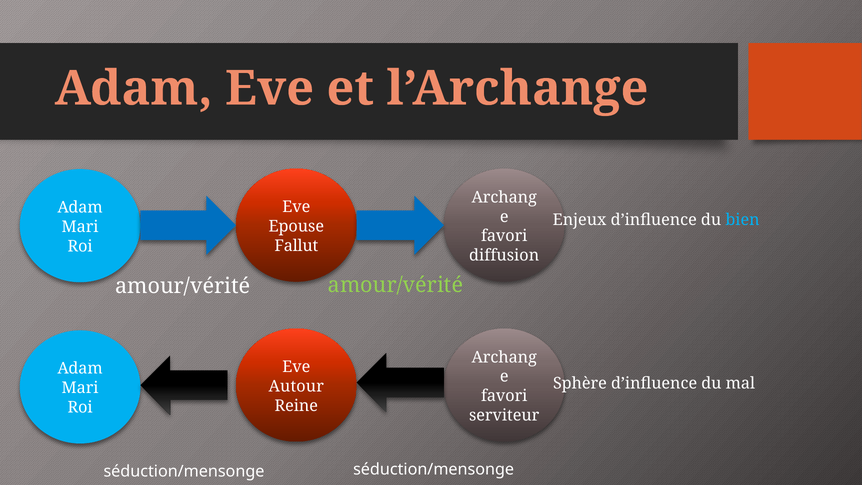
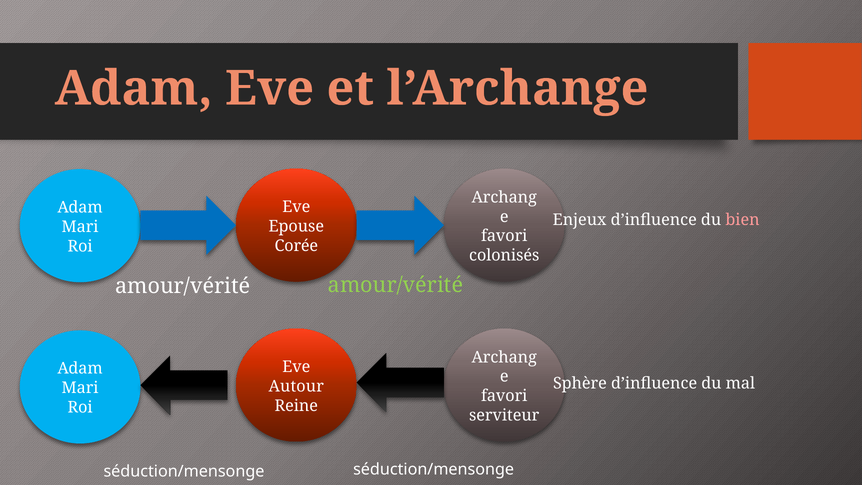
bien colour: light blue -> pink
Fallut: Fallut -> Corée
diffusion: diffusion -> colonisés
